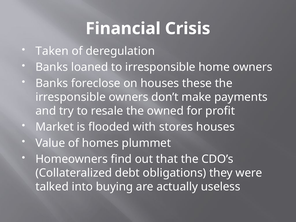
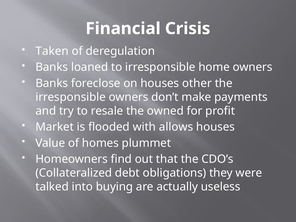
these: these -> other
stores: stores -> allows
